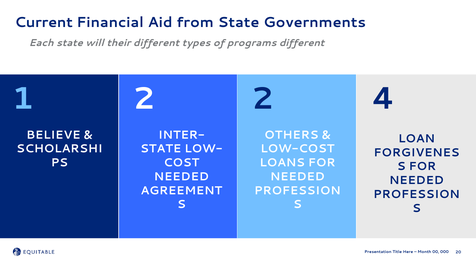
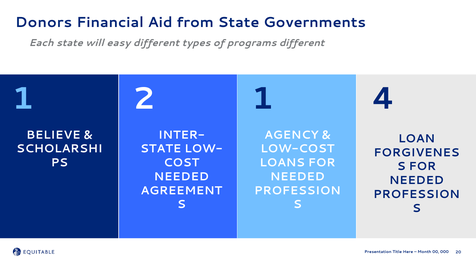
Current: Current -> Donors
their: their -> easy
2 2: 2 -> 1
OTHERS: OTHERS -> AGENCY
